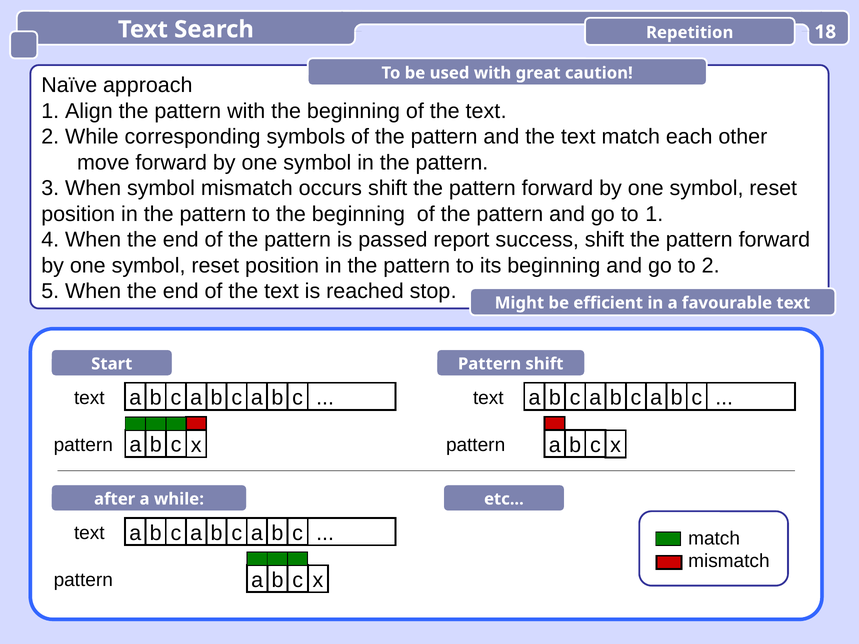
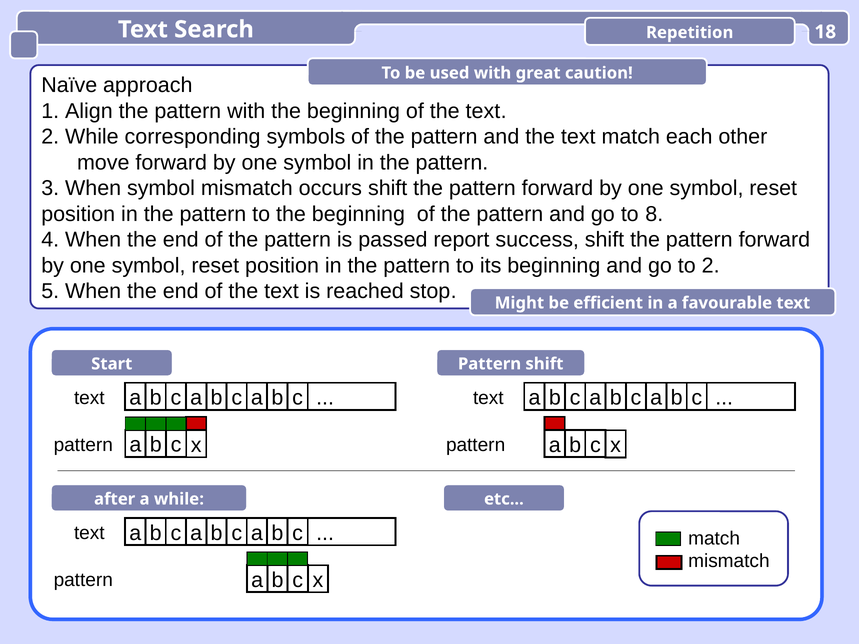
to 1: 1 -> 8
